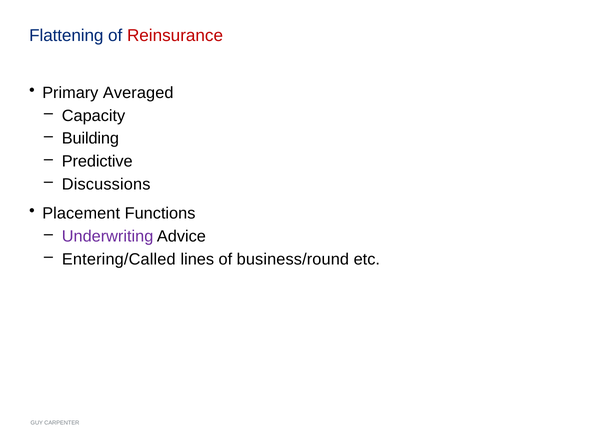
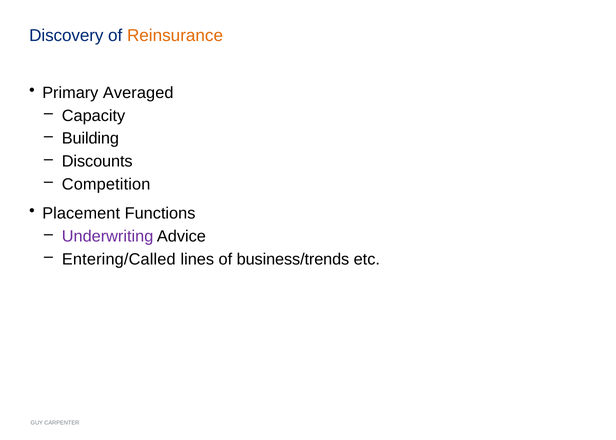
Flattening: Flattening -> Discovery
Reinsurance colour: red -> orange
Predictive: Predictive -> Discounts
Discussions: Discussions -> Competition
business/round: business/round -> business/trends
